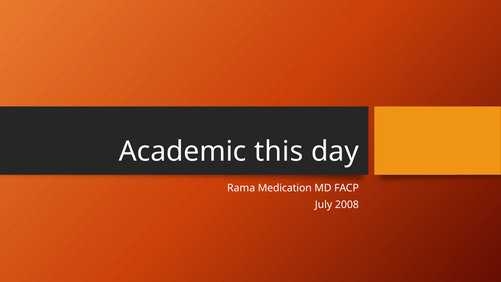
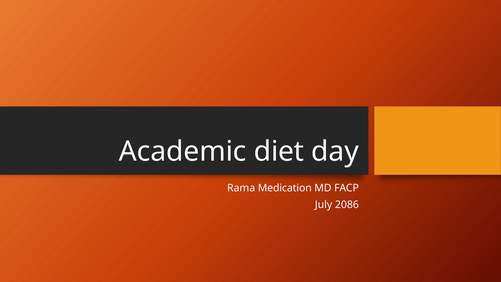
this: this -> diet
2008: 2008 -> 2086
